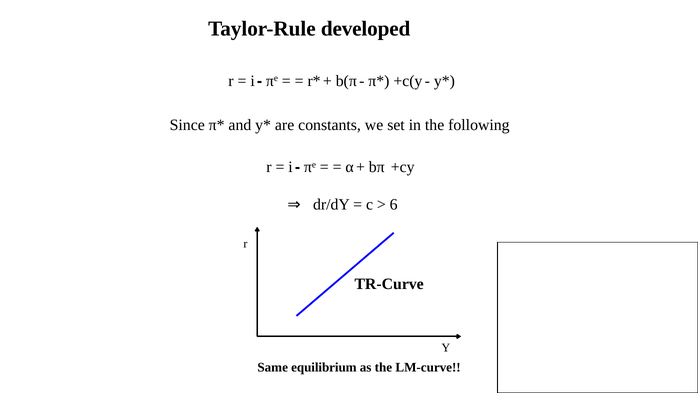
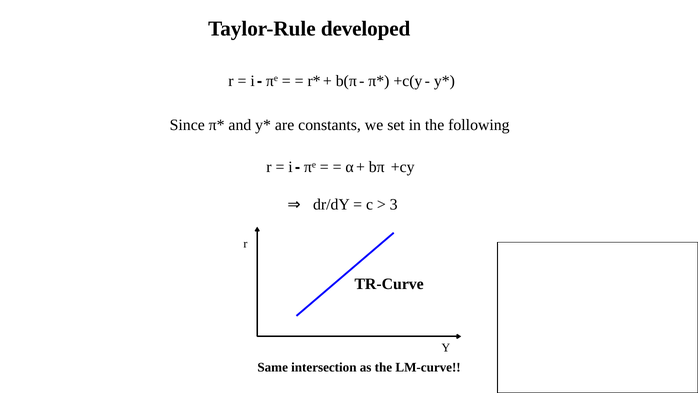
6: 6 -> 3
equilibrium: equilibrium -> intersection
